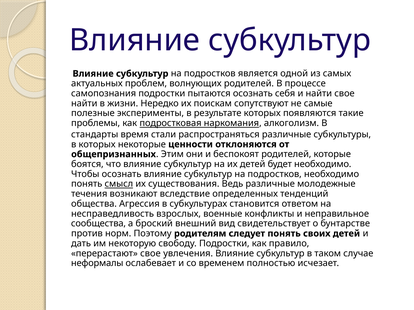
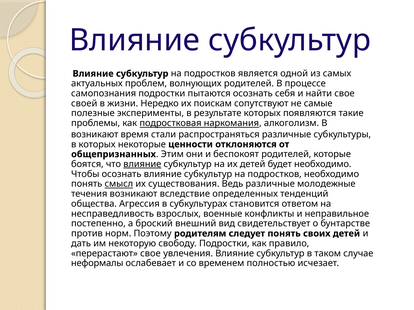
найти at (84, 104): найти -> своей
стандарты at (95, 135): стандарты -> возникают
влияние at (142, 164) underline: none -> present
сообщества: сообщества -> постепенно
